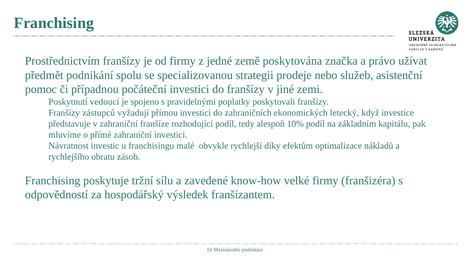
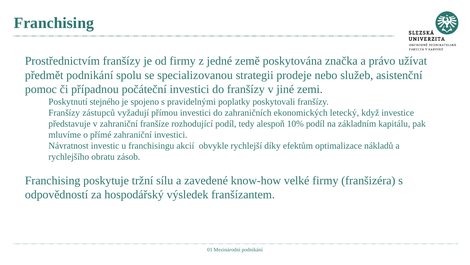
vedoucí: vedoucí -> stejného
malé: malé -> akcií
